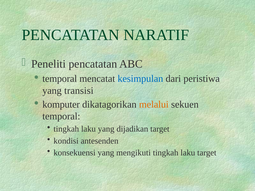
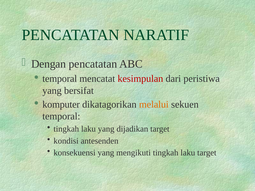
Peneliti: Peneliti -> Dengan
kesimpulan colour: blue -> red
transisi: transisi -> bersifat
